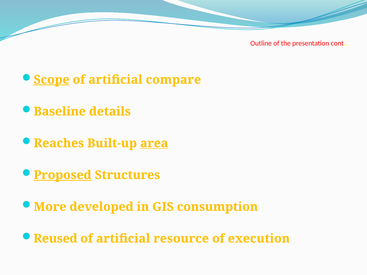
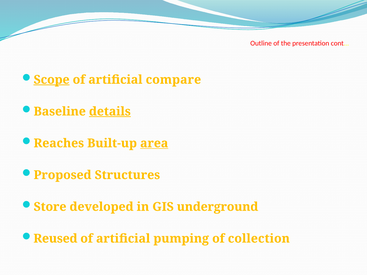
details underline: none -> present
Proposed underline: present -> none
More: More -> Store
consumption: consumption -> underground
resource: resource -> pumping
execution: execution -> collection
